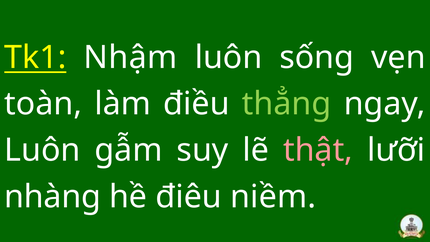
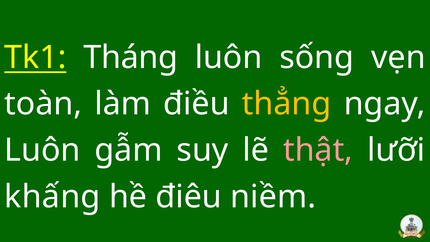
Nhậm: Nhậm -> Tháng
thẳng colour: light green -> yellow
nhàng: nhàng -> khấng
